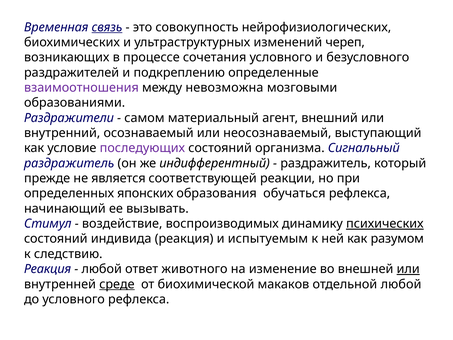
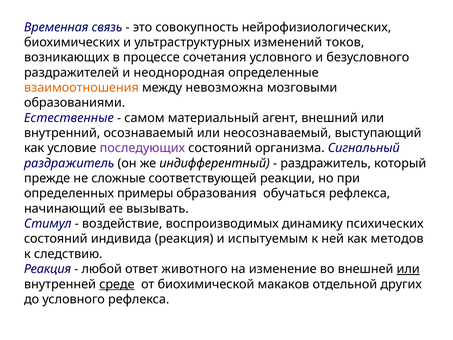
связь underline: present -> none
череп: череп -> токов
подкреплению: подкреплению -> неоднородная
взаимоотношения colour: purple -> orange
Раздражители: Раздражители -> Естественные
является: является -> сложные
японских: японских -> примеры
психических underline: present -> none
разумом: разумом -> методов
отдельной любой: любой -> других
